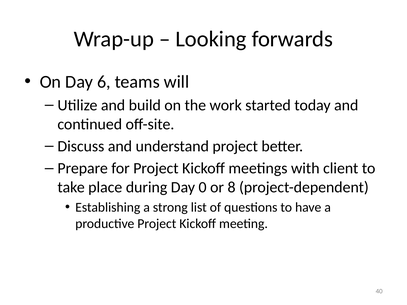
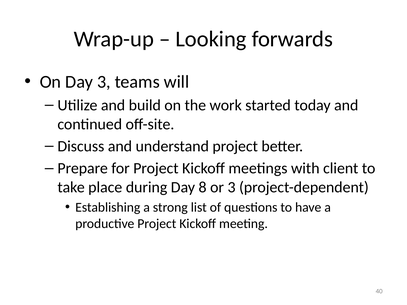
Day 6: 6 -> 3
0: 0 -> 8
or 8: 8 -> 3
